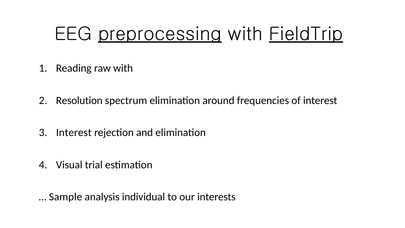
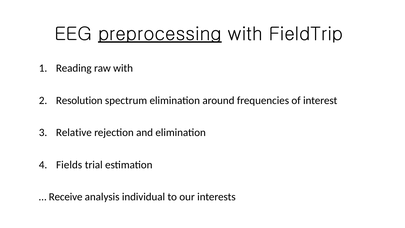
FieldTrip underline: present -> none
Interest at (74, 133): Interest -> Relative
Visual: Visual -> Fields
Sample: Sample -> Receive
